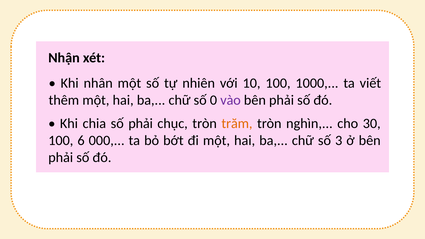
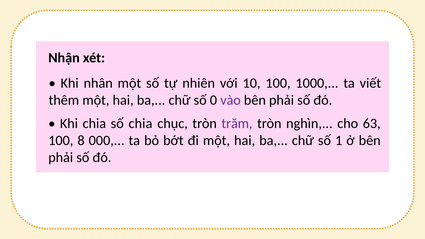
số phải: phải -> chia
trăm colour: orange -> purple
30: 30 -> 63
6: 6 -> 8
3: 3 -> 1
